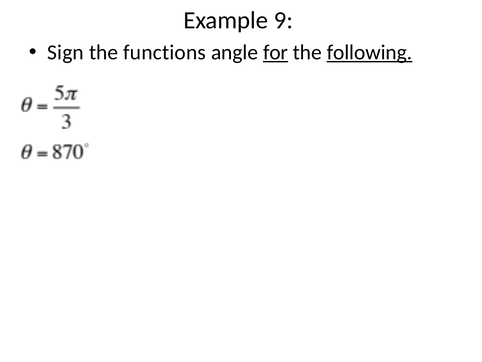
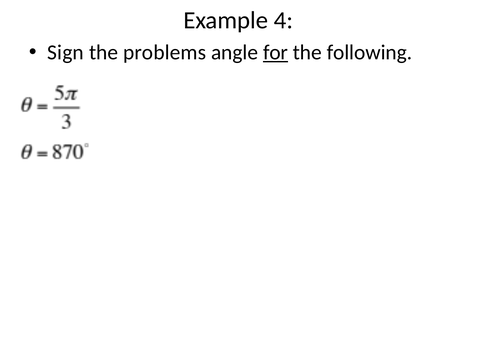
9: 9 -> 4
functions: functions -> problems
following underline: present -> none
